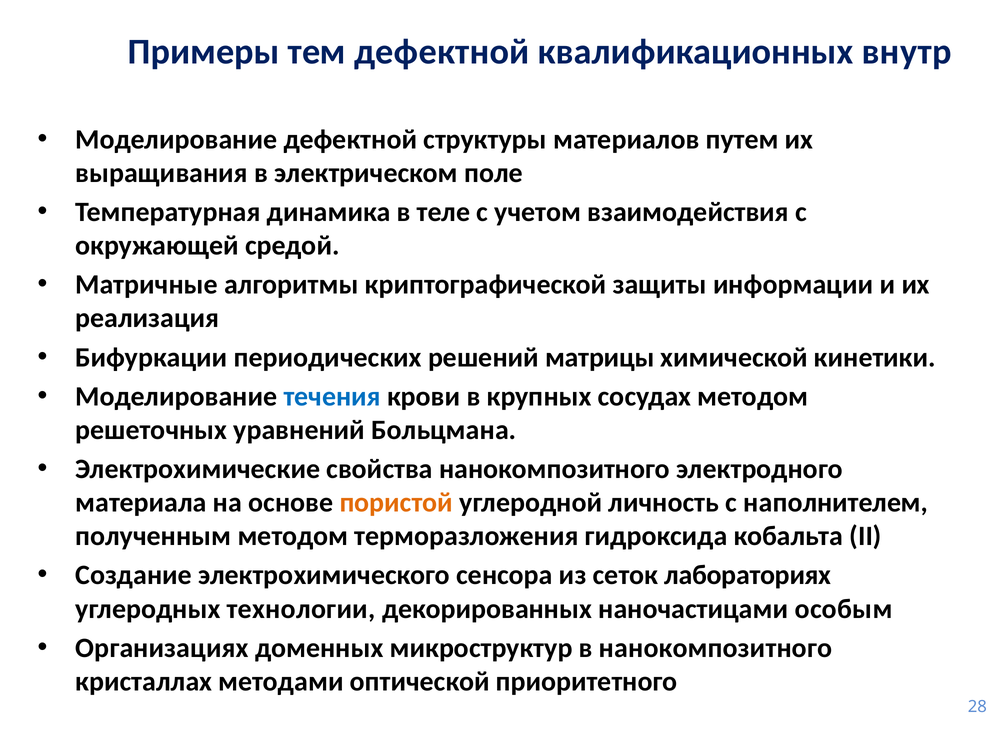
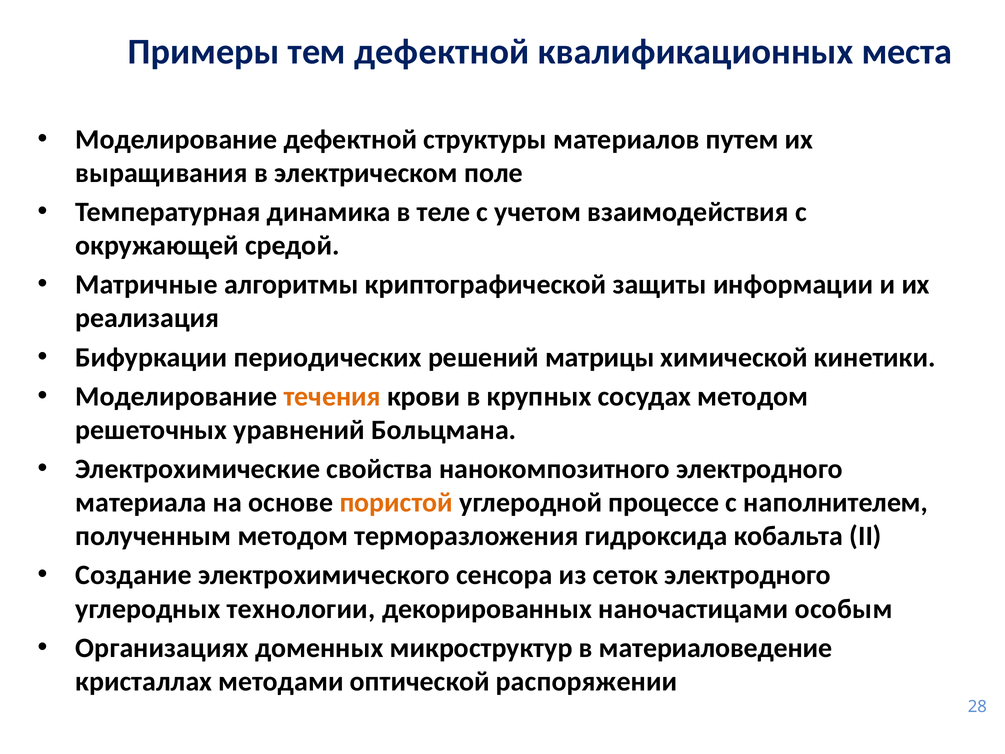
внутр: внутр -> места
течения colour: blue -> orange
личность: личность -> процессе
сеток лабораториях: лабораториях -> электродного
в нанокомпозитного: нанокомпозитного -> материаловедение
приоритетного: приоритетного -> распоряжении
